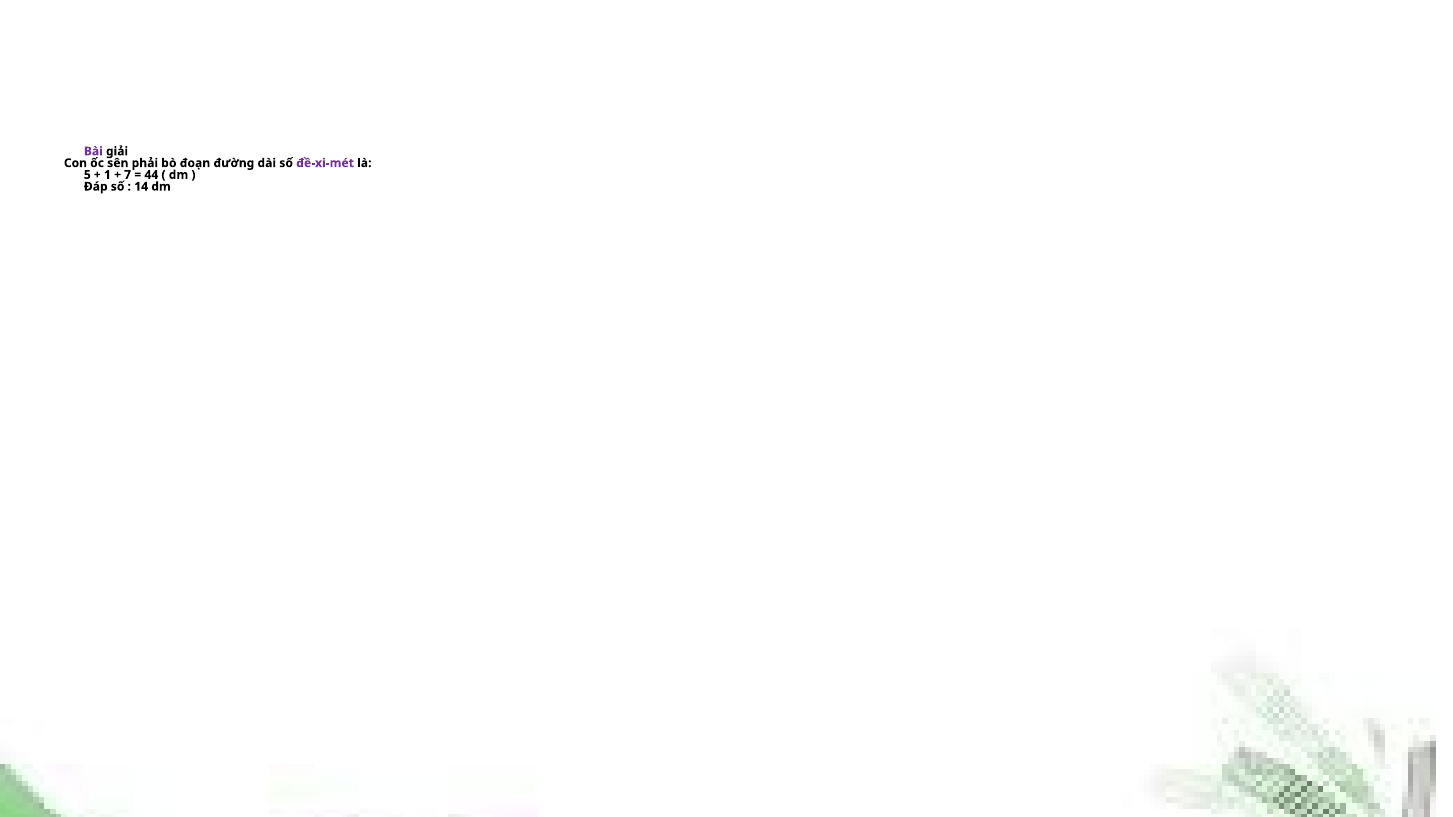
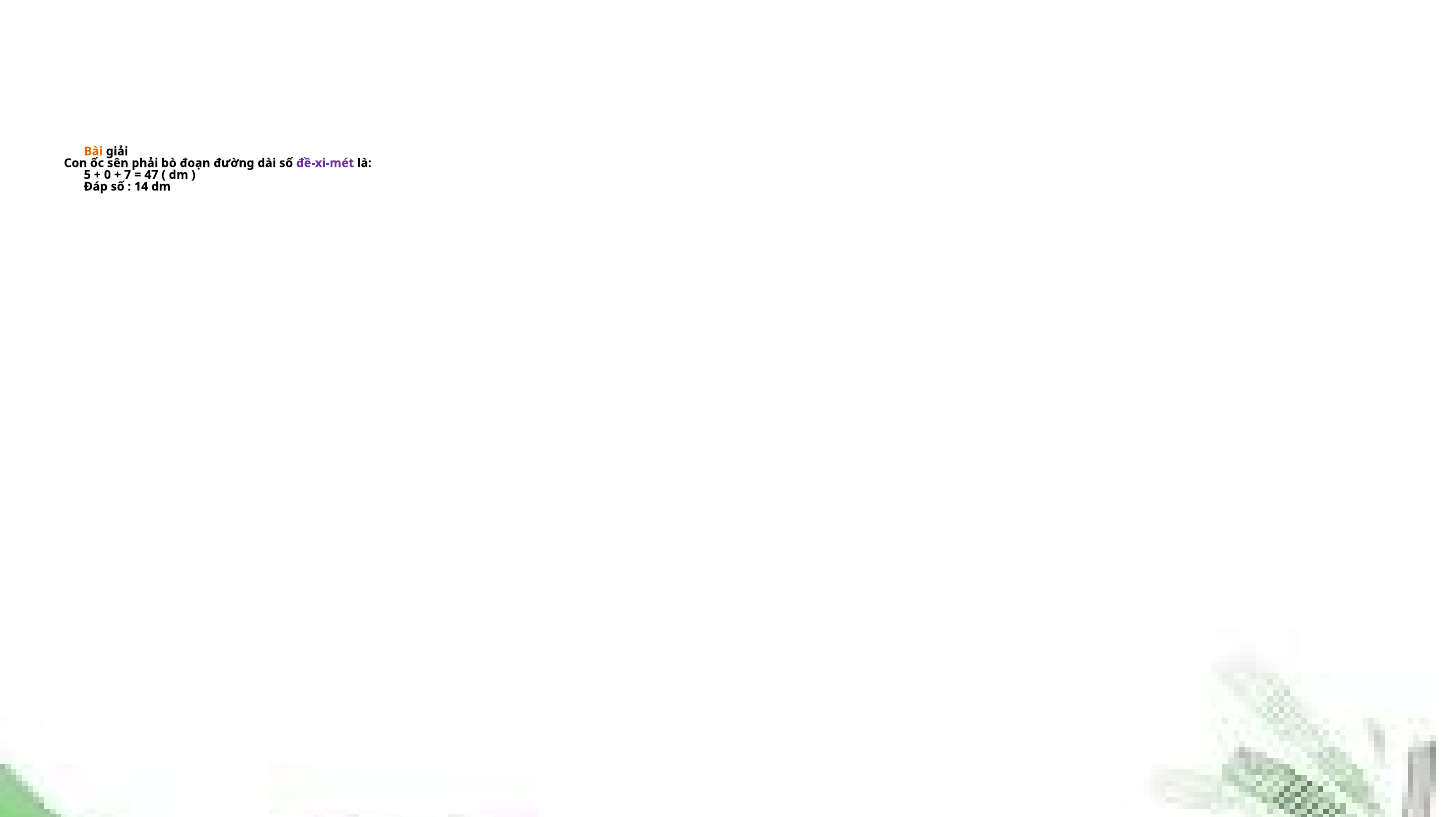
Bài colour: purple -> orange
1: 1 -> 0
44: 44 -> 47
